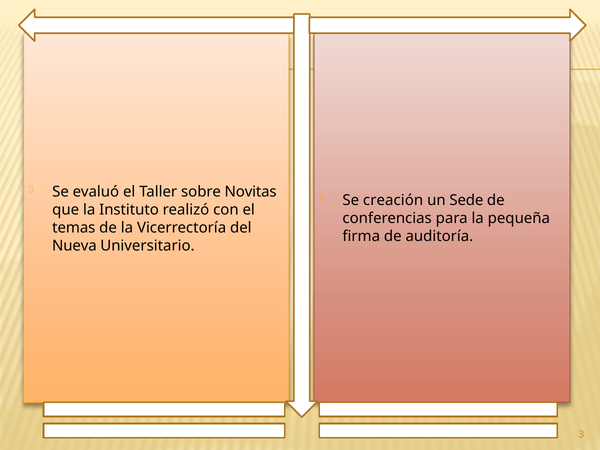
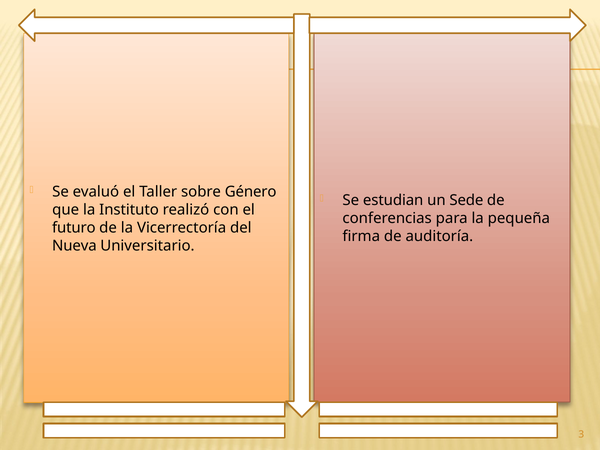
Novitas: Novitas -> Género
creación: creación -> estudian
temas: temas -> futuro
